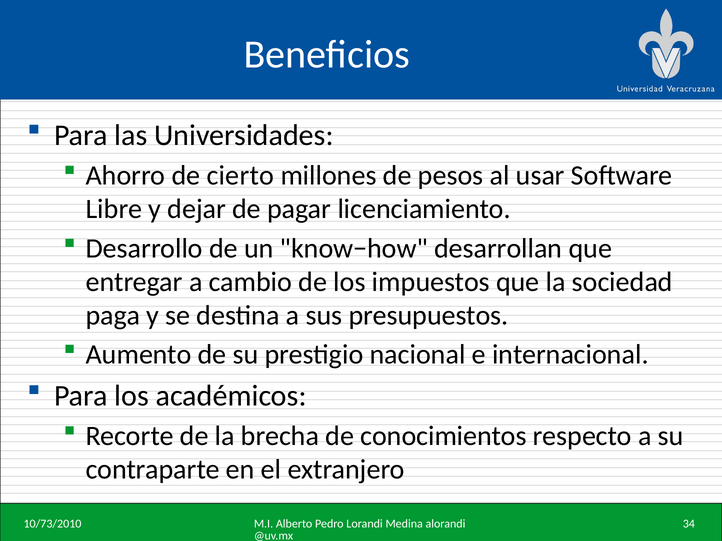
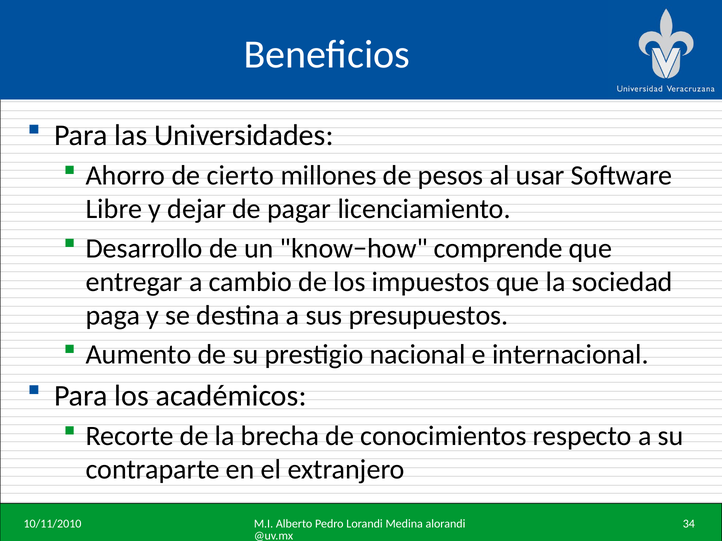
desarrollan: desarrollan -> comprende
10/73/2010: 10/73/2010 -> 10/11/2010
